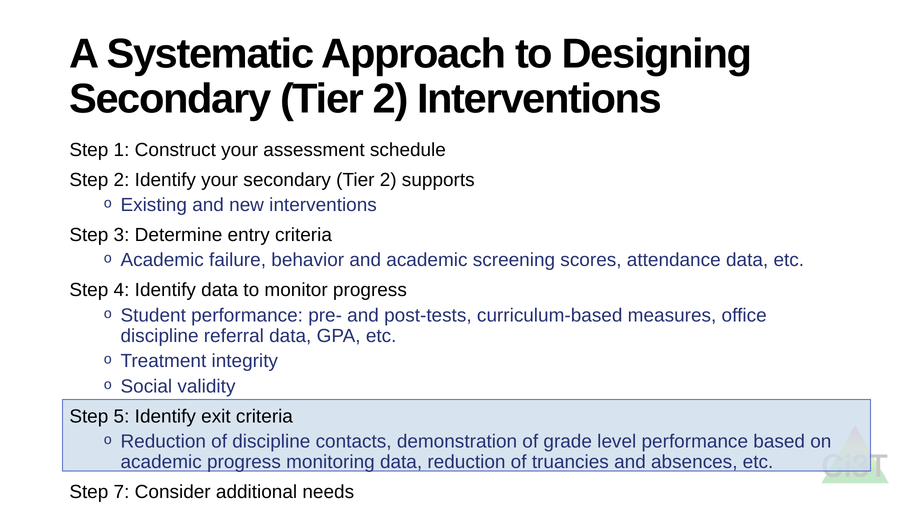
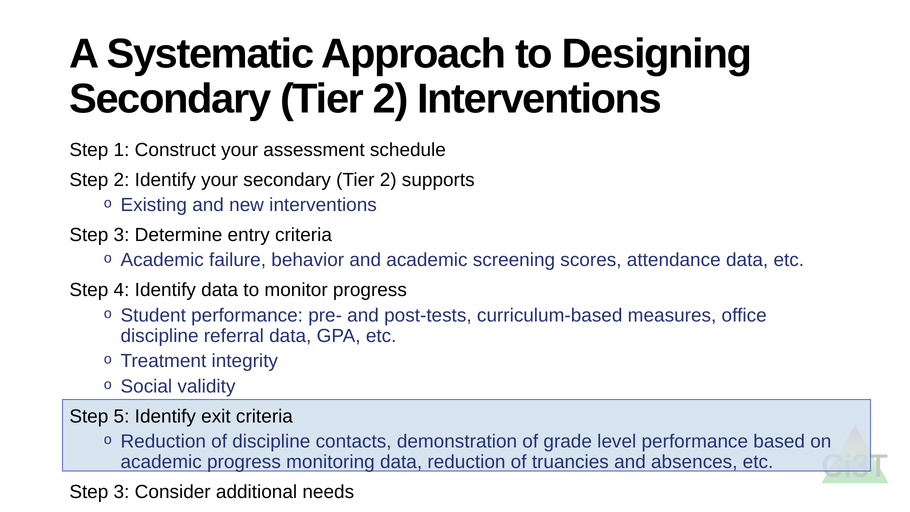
7 at (121, 492): 7 -> 3
